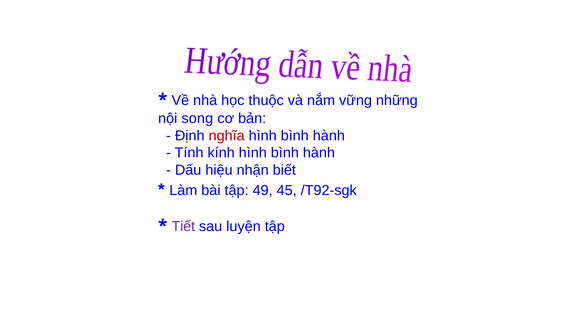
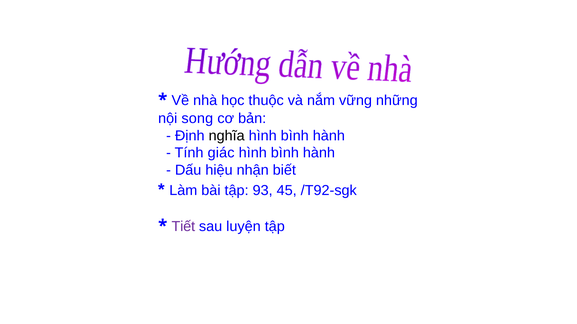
nghĩa colour: red -> black
kính: kính -> giác
49: 49 -> 93
